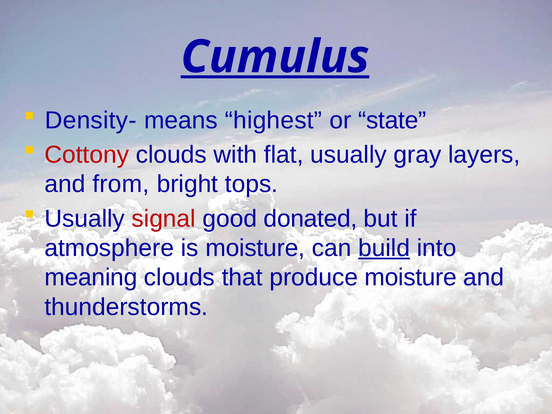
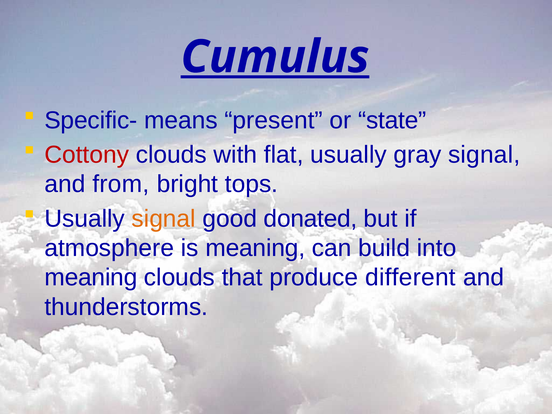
Density-: Density- -> Specific-
highest: highest -> present
gray layers: layers -> signal
signal at (164, 219) colour: red -> orange
is moisture: moisture -> meaning
build underline: present -> none
produce moisture: moisture -> different
